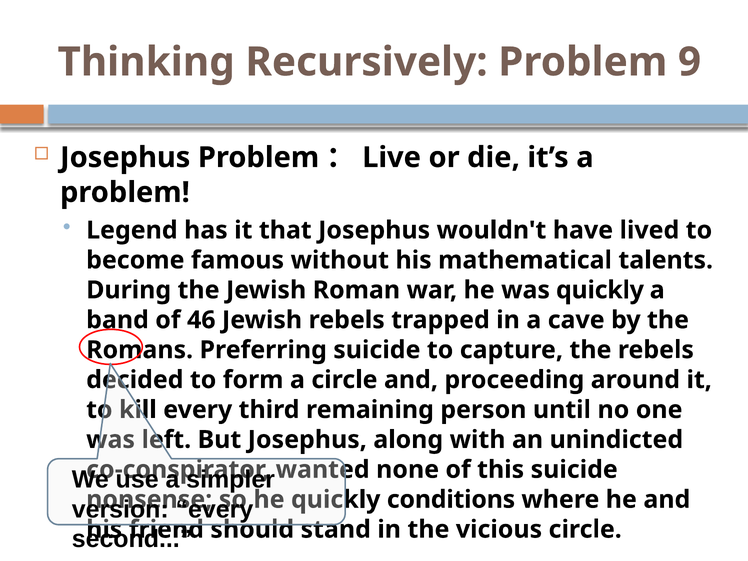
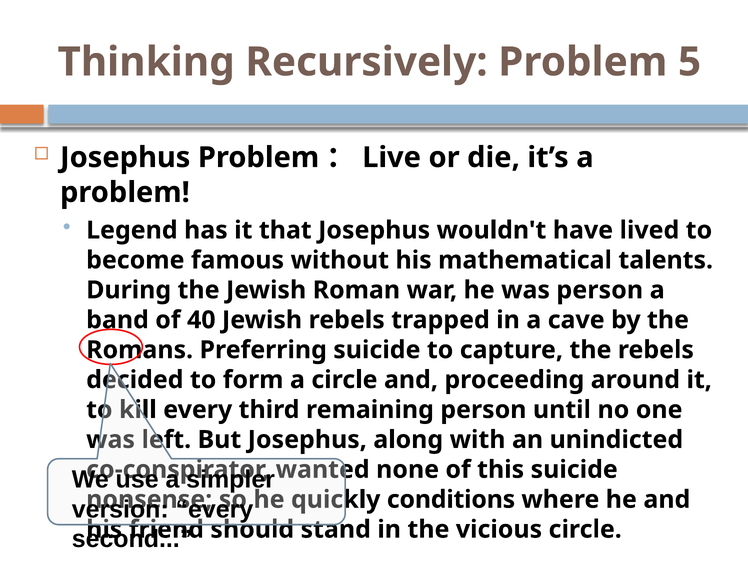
9: 9 -> 5
was quickly: quickly -> person
46: 46 -> 40
